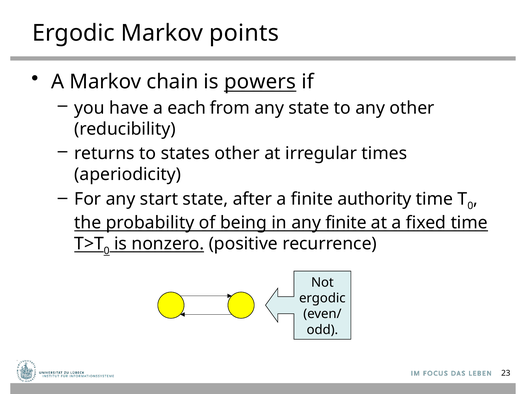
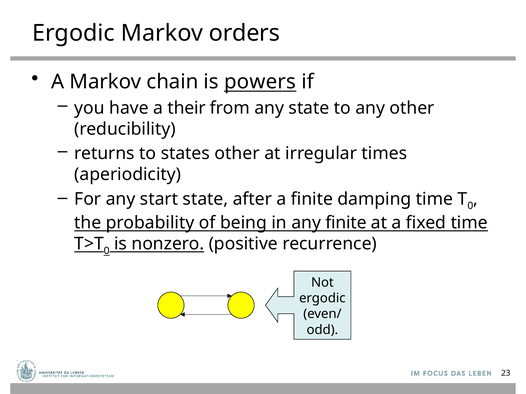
points: points -> orders
each: each -> their
authority: authority -> damping
